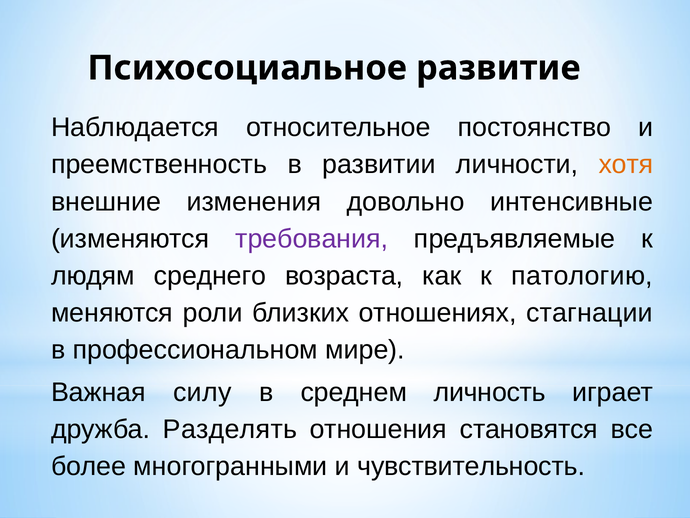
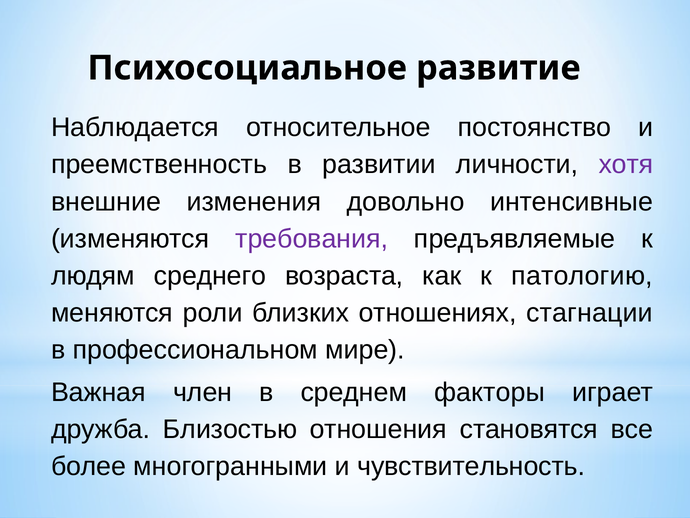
хотя colour: orange -> purple
силу: силу -> член
личность: личность -> факторы
Разделять: Разделять -> Близостью
